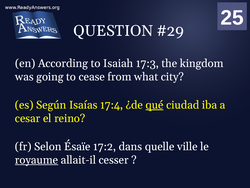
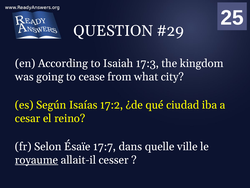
17:4: 17:4 -> 17:2
qué underline: present -> none
17:2: 17:2 -> 17:7
